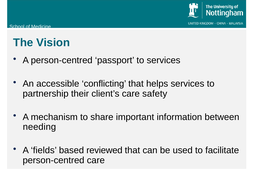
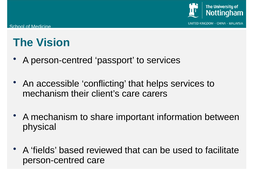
partnership at (46, 94): partnership -> mechanism
safety: safety -> carers
needing: needing -> physical
